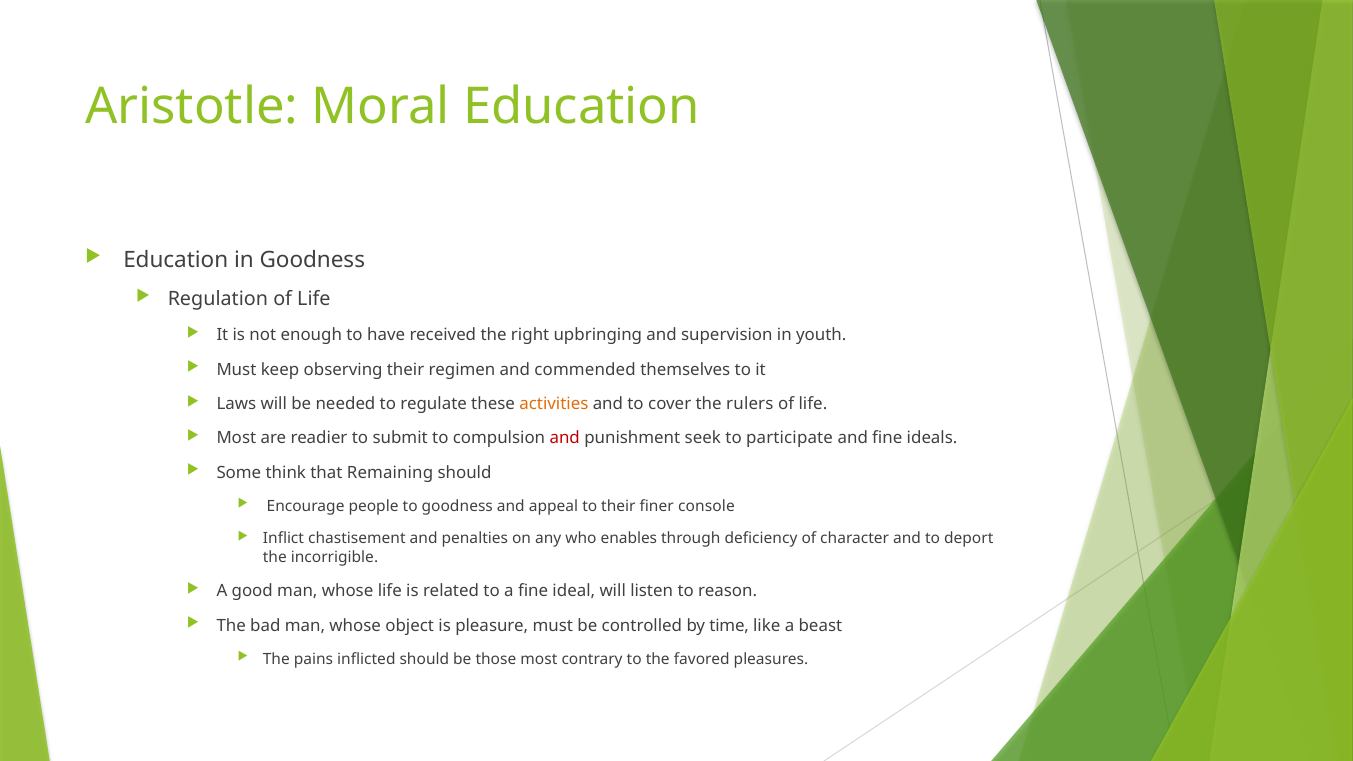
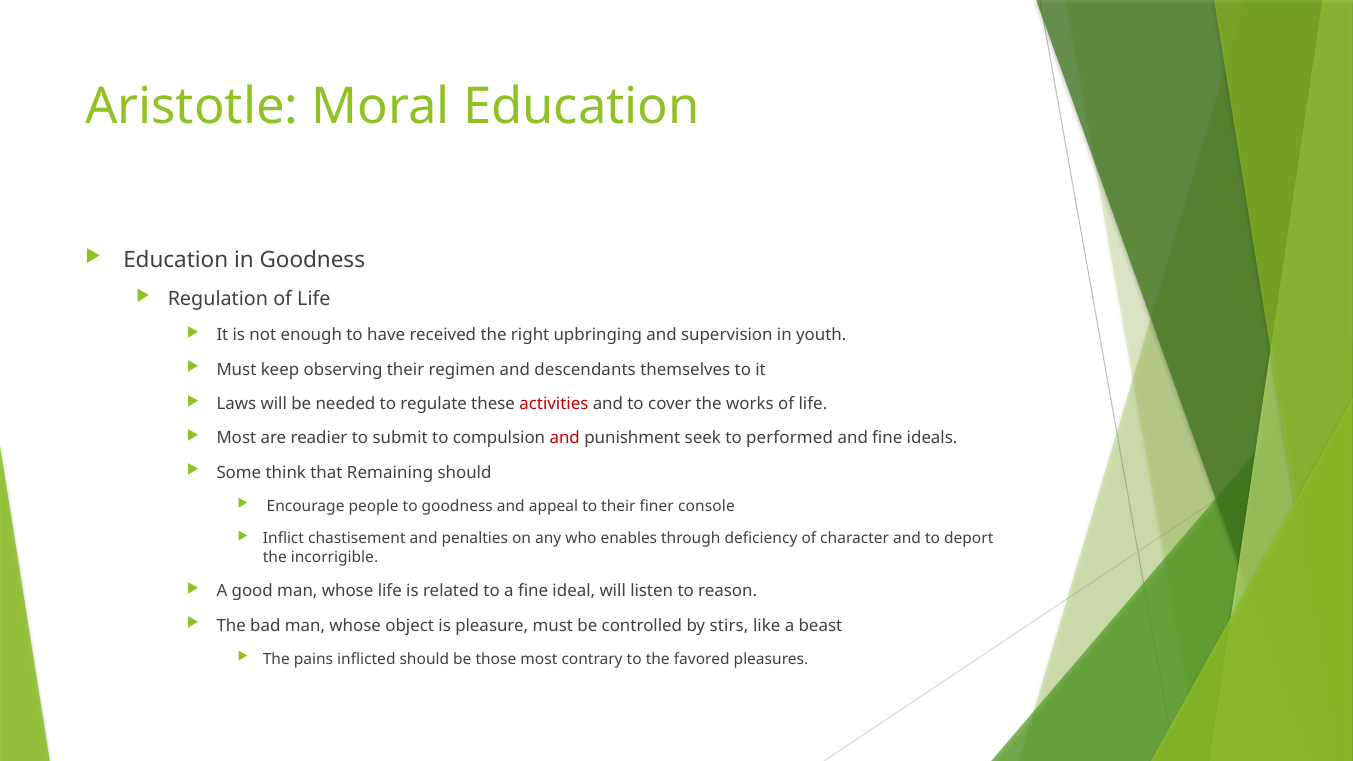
commended: commended -> descendants
activities colour: orange -> red
rulers: rulers -> works
participate: participate -> performed
time: time -> stirs
